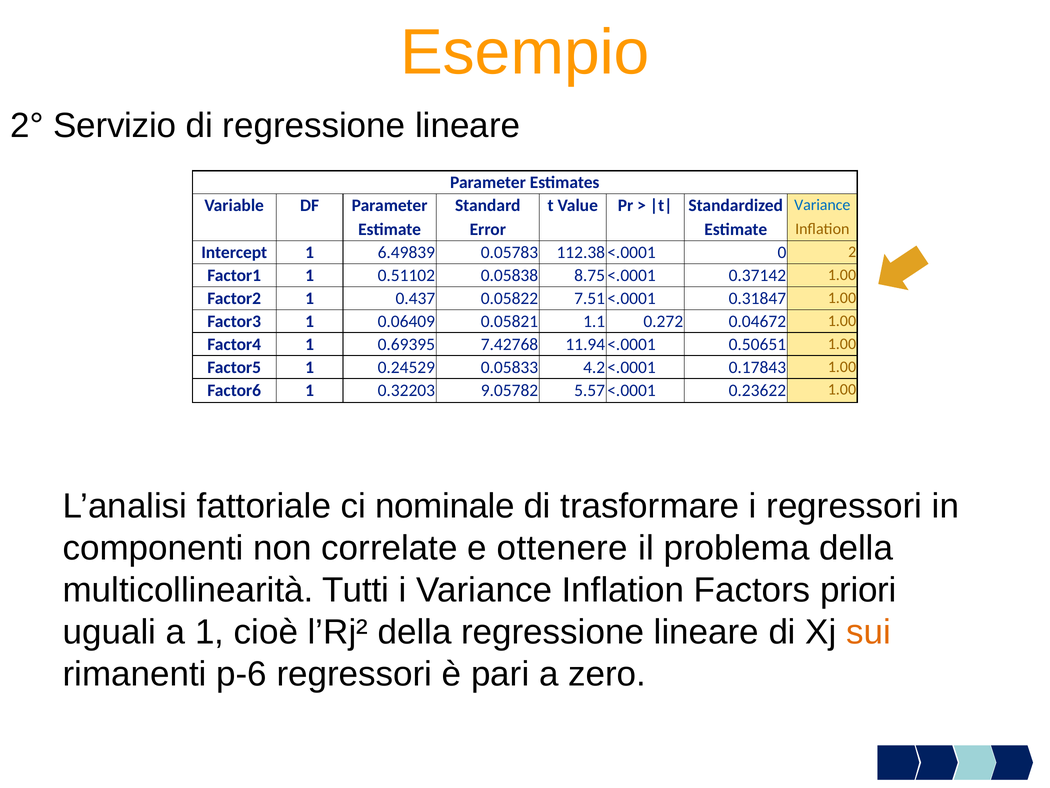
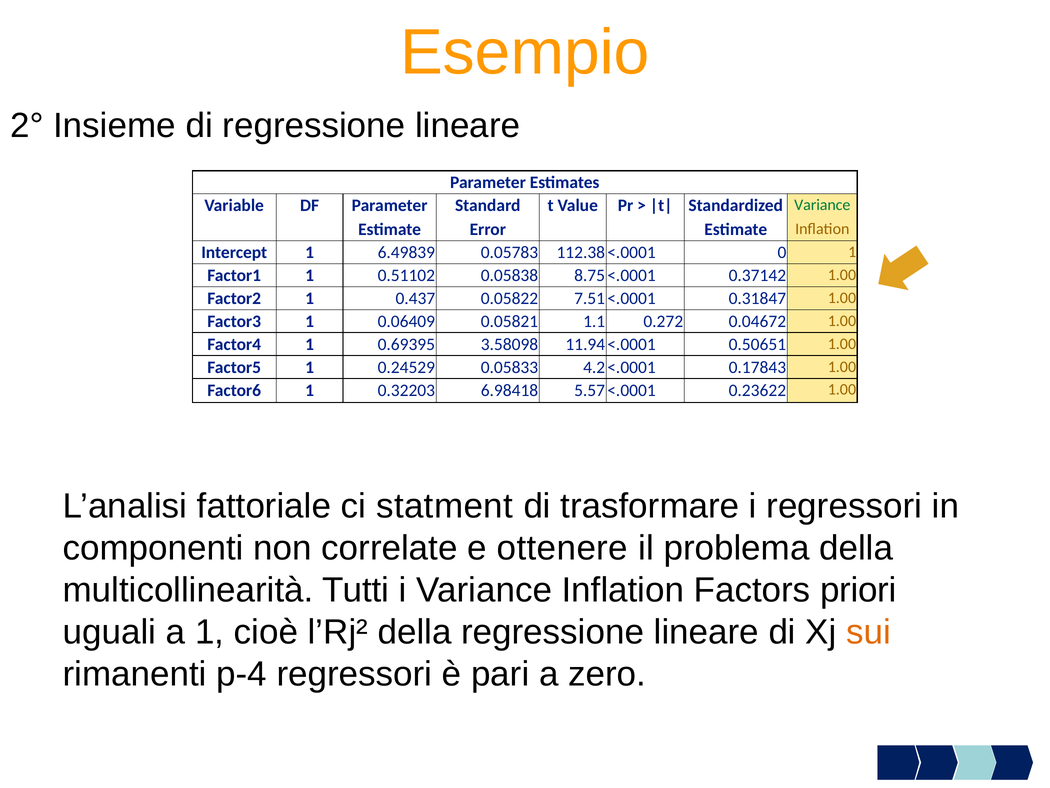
Servizio: Servizio -> Insieme
Variance at (822, 205) colour: blue -> green
0 2: 2 -> 1
7.42768: 7.42768 -> 3.58098
9.05782: 9.05782 -> 6.98418
nominale: nominale -> statment
p-6: p-6 -> p-4
